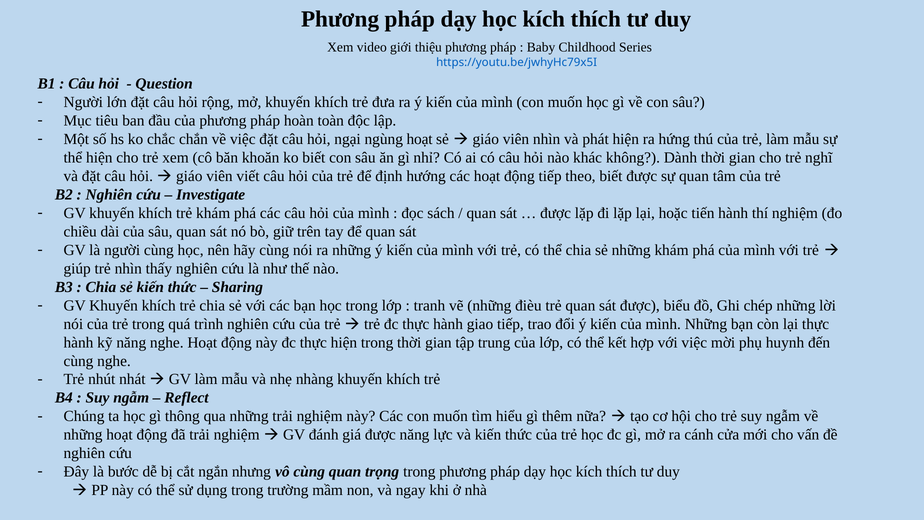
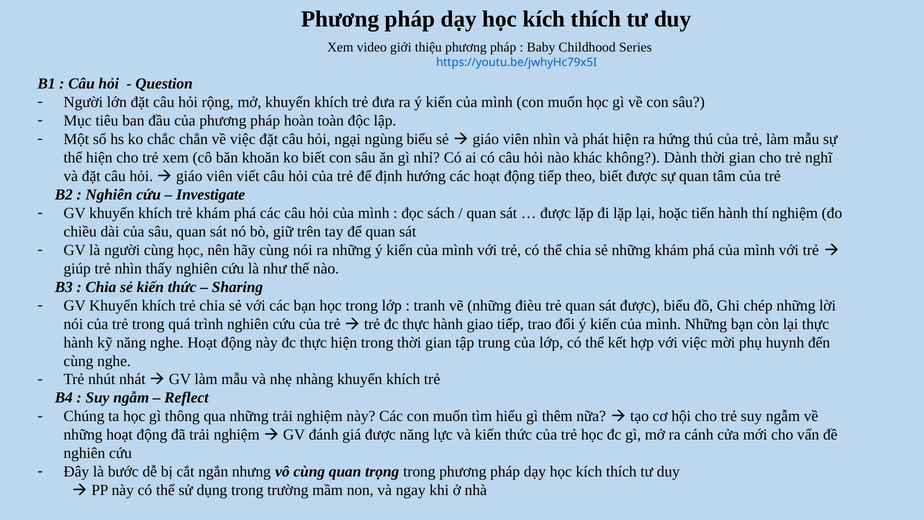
ngùng hoạt: hoạt -> biểu
